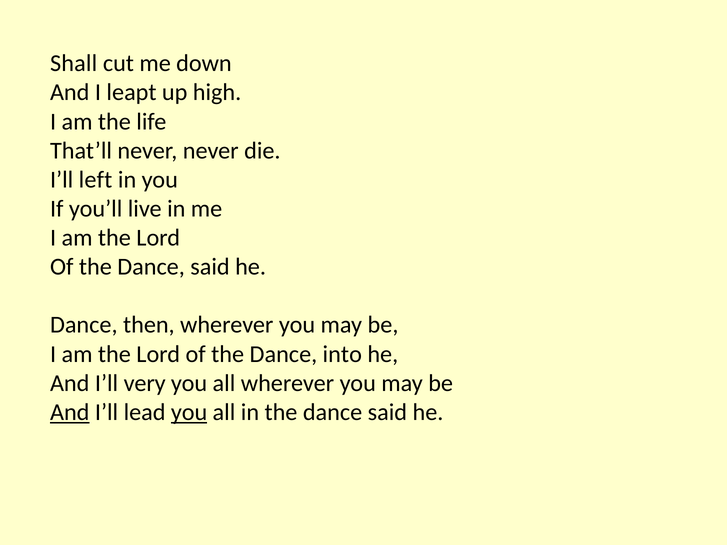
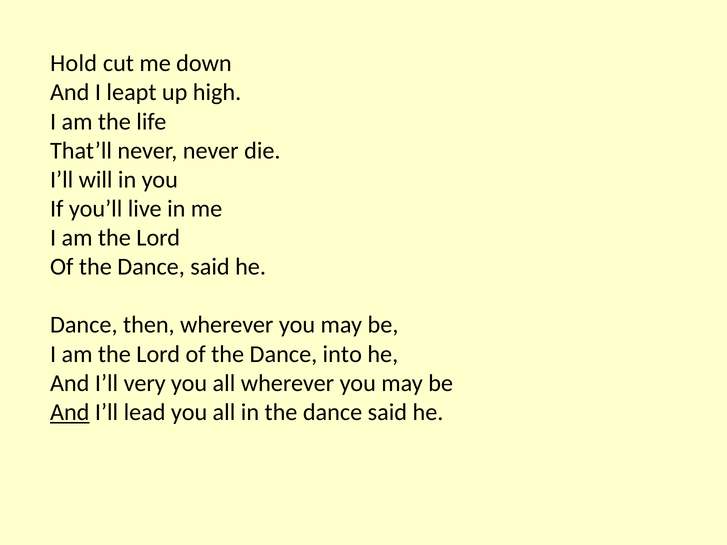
Shall: Shall -> Hold
left: left -> will
you at (189, 412) underline: present -> none
